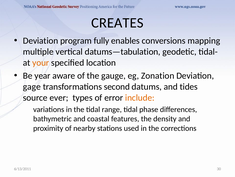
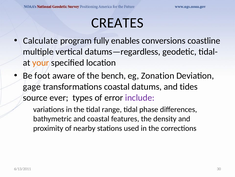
Deviation at (41, 41): Deviation -> Calculate
mapping: mapping -> coastline
datums—tabulation: datums—tabulation -> datums—regardless
year: year -> foot
gauge: gauge -> bench
transformations second: second -> coastal
include colour: orange -> purple
